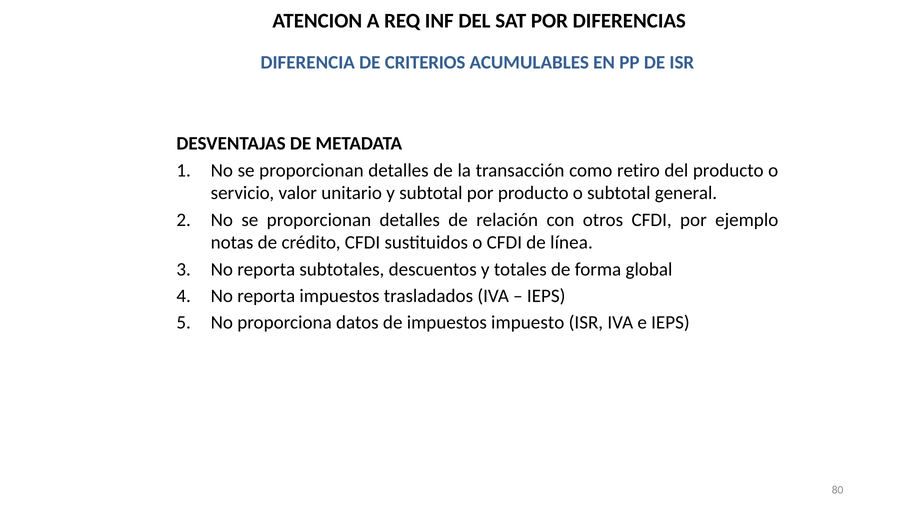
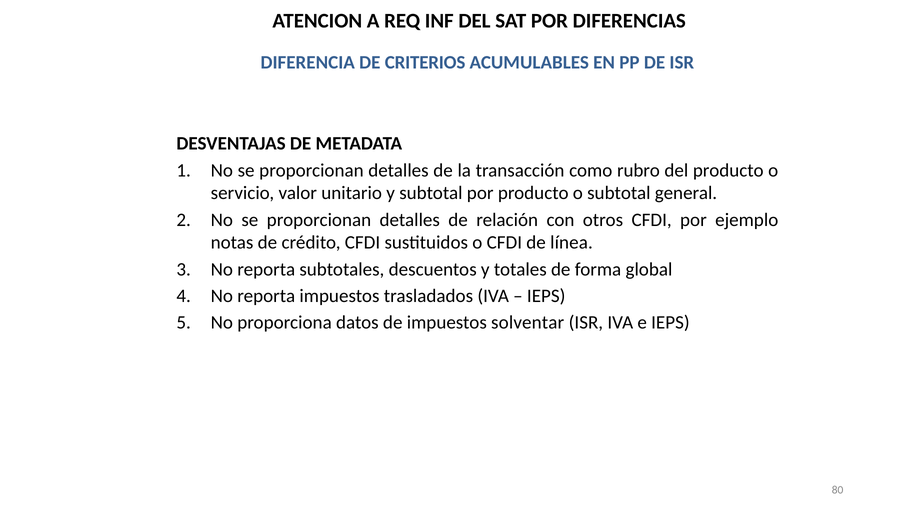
retiro: retiro -> rubro
impuesto: impuesto -> solventar
